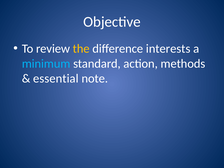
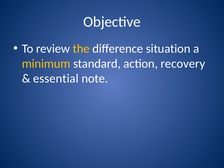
interests: interests -> situation
minimum colour: light blue -> yellow
methods: methods -> recovery
